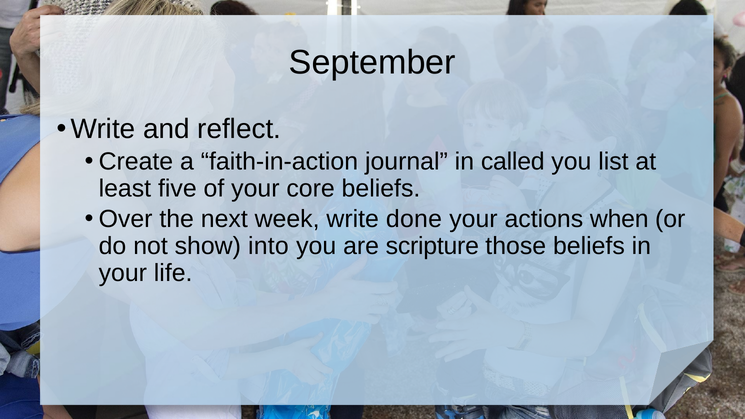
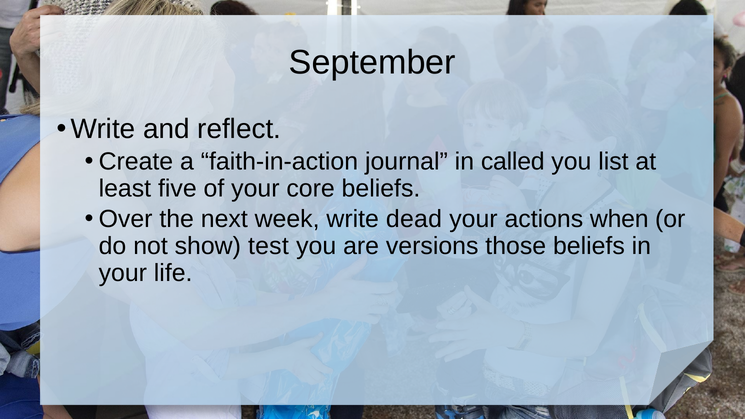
done: done -> dead
into: into -> test
scripture: scripture -> versions
